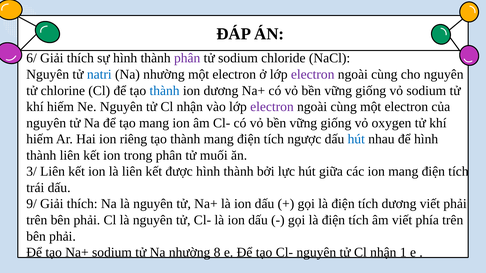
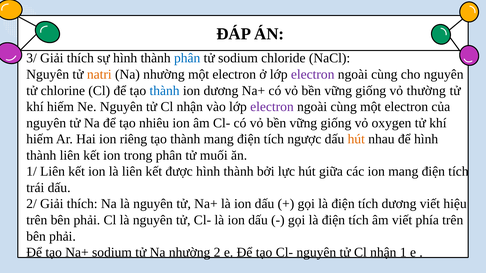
6/: 6/ -> 3/
phân at (187, 58) colour: purple -> blue
natri colour: blue -> orange
vỏ sodium: sodium -> thường
tạo mang: mang -> nhiêu
hút at (356, 139) colour: blue -> orange
3/: 3/ -> 1/
9/: 9/ -> 2/
viết phải: phải -> hiệu
8: 8 -> 2
